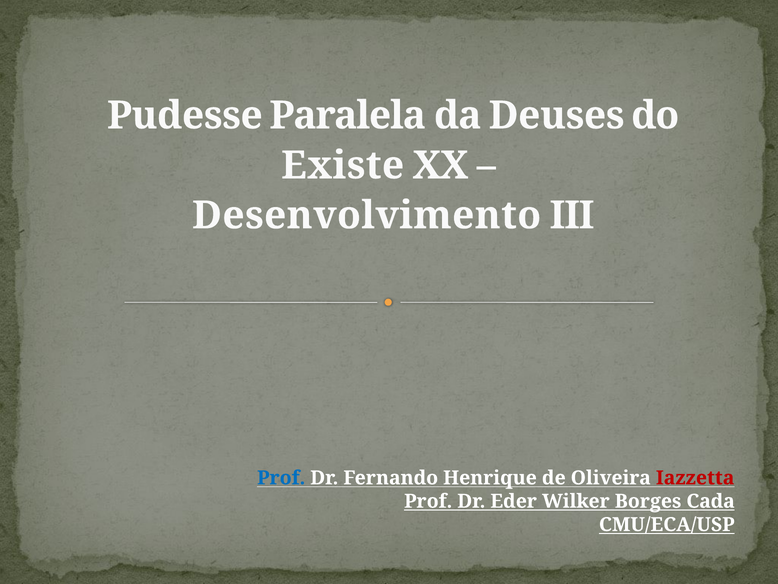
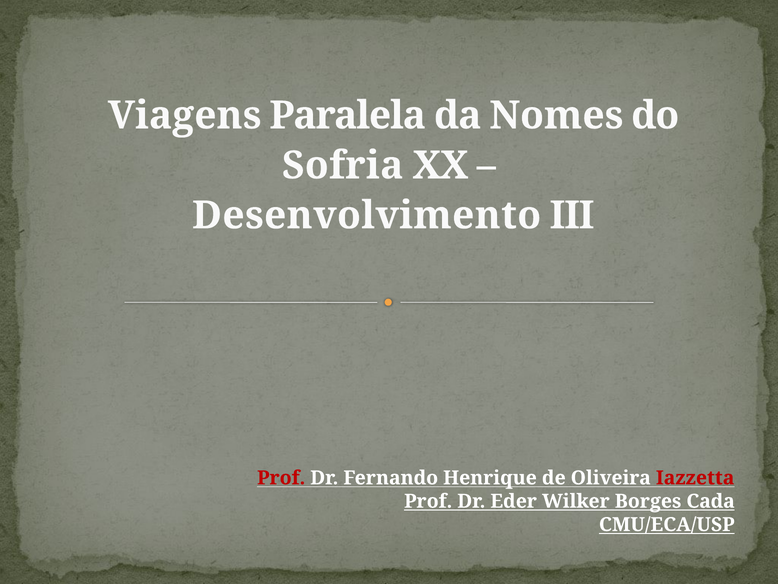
Pudesse: Pudesse -> Viagens
Deuses: Deuses -> Nomes
Existe: Existe -> Sofria
Prof at (281, 478) colour: blue -> red
